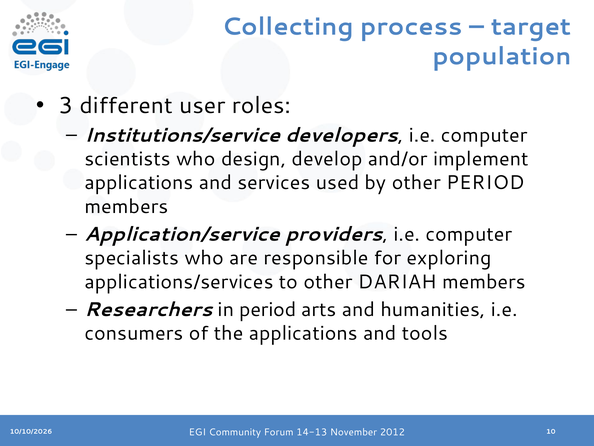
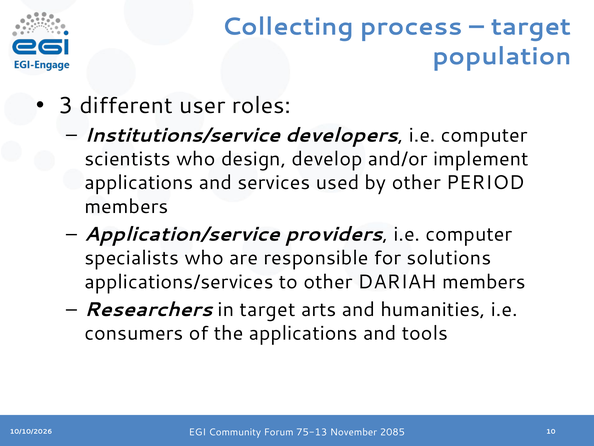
exploring: exploring -> solutions
in period: period -> target
14-13: 14-13 -> 75-13
2012: 2012 -> 2085
